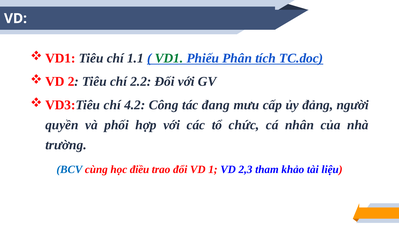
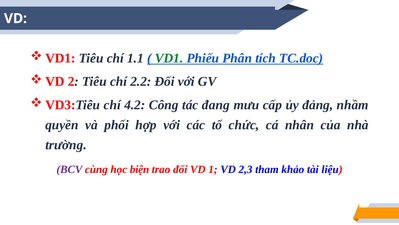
người: người -> nhầm
BCV colour: blue -> purple
điều: điều -> biện
